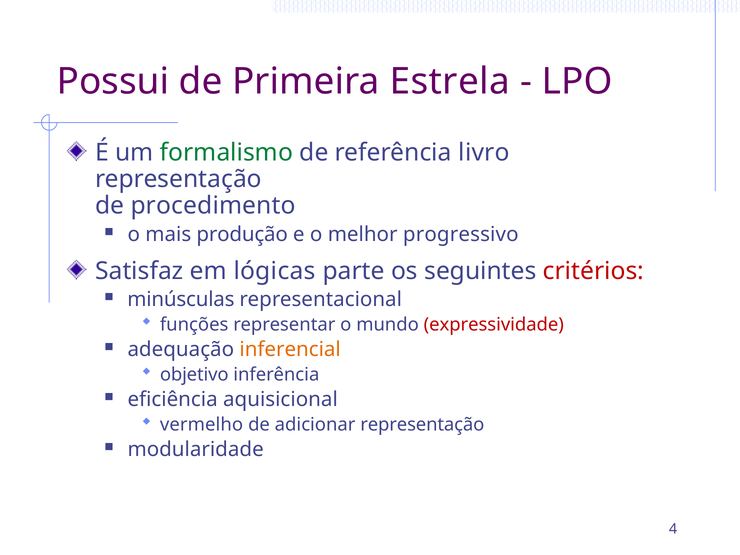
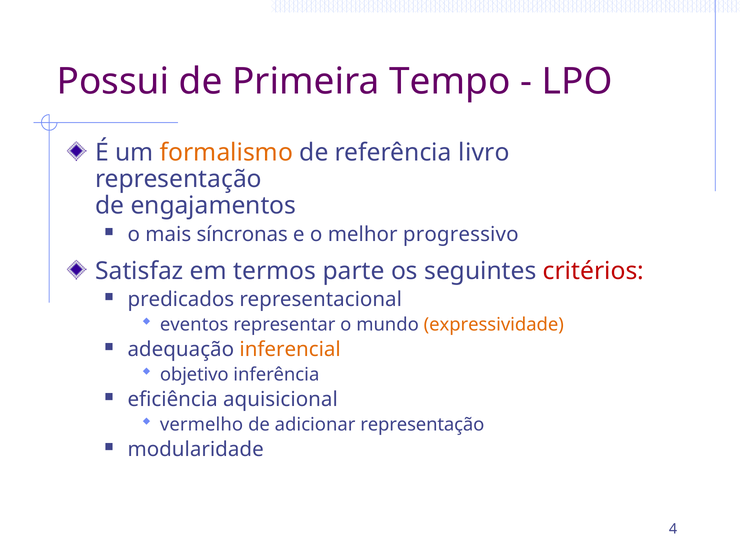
Estrela: Estrela -> Tempo
formalismo colour: green -> orange
procedimento: procedimento -> engajamentos
produção: produção -> síncronas
lógicas: lógicas -> termos
minúsculas: minúsculas -> predicados
funções: funções -> eventos
expressividade colour: red -> orange
